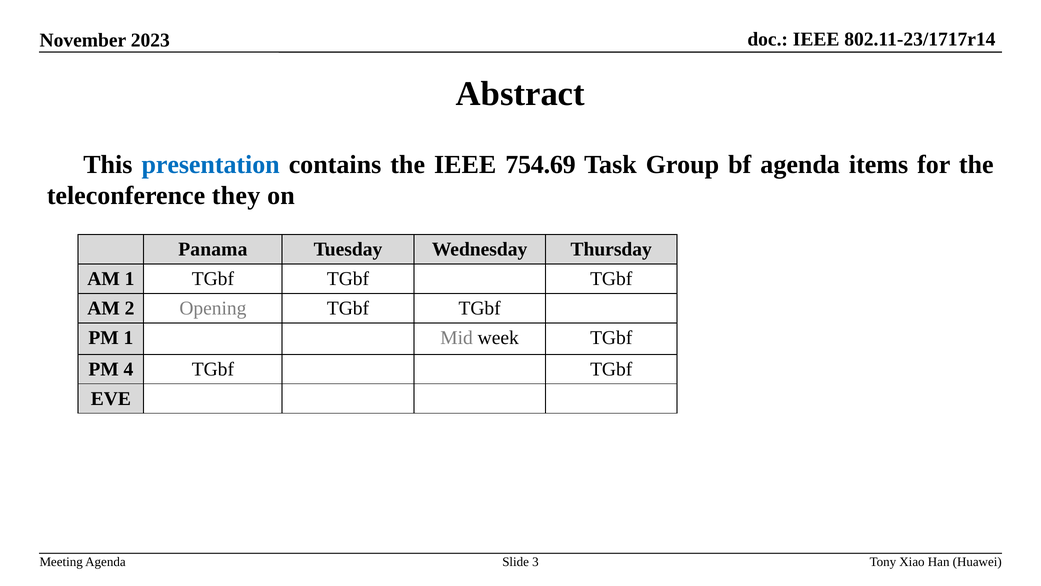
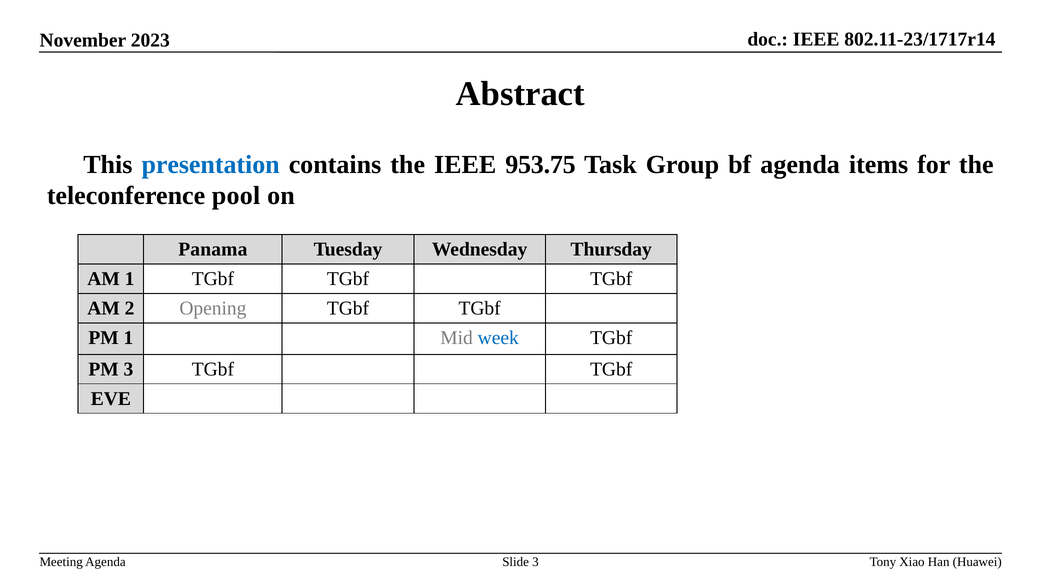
754.69: 754.69 -> 953.75
they: they -> pool
week colour: black -> blue
PM 4: 4 -> 3
